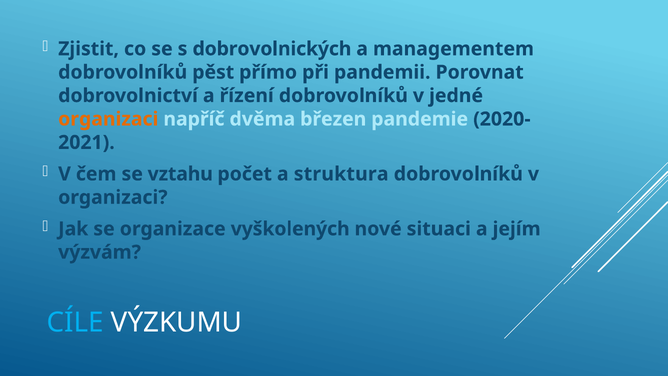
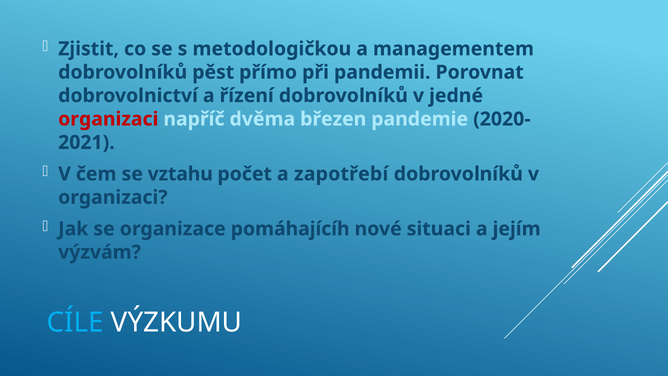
dobrovolnických: dobrovolnických -> metodologičkou
organizaci at (108, 119) colour: orange -> red
struktura: struktura -> zapotřebí
vyškolených: vyškolených -> pomáhajícíh
